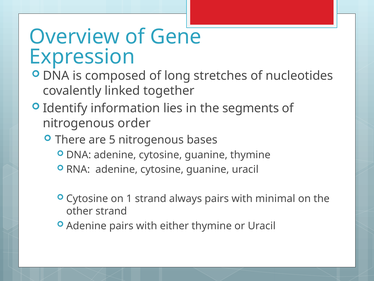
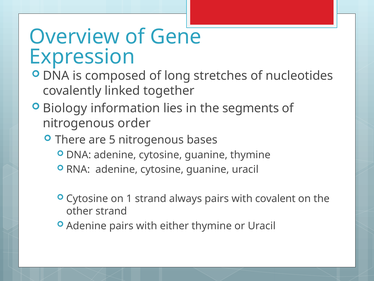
Identify: Identify -> Biology
minimal: minimal -> covalent
